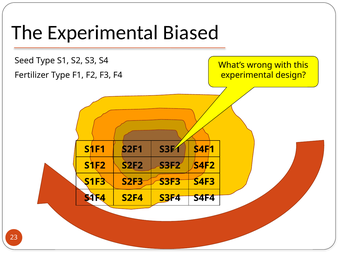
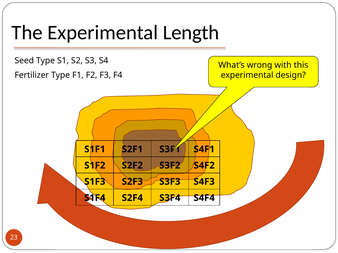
Biased: Biased -> Length
